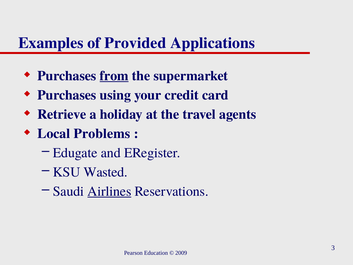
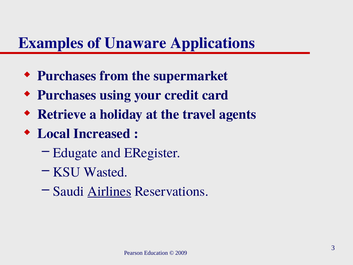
Provided: Provided -> Unaware
from underline: present -> none
Problems: Problems -> Increased
